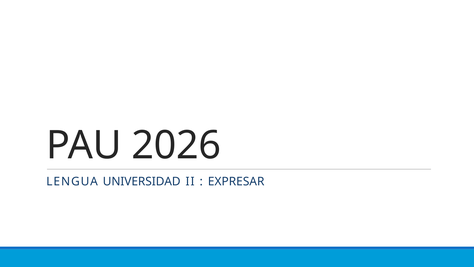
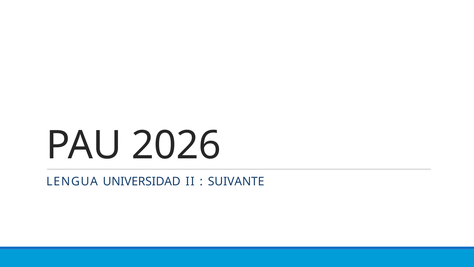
EXPRESAR: EXPRESAR -> SUIVANTE
